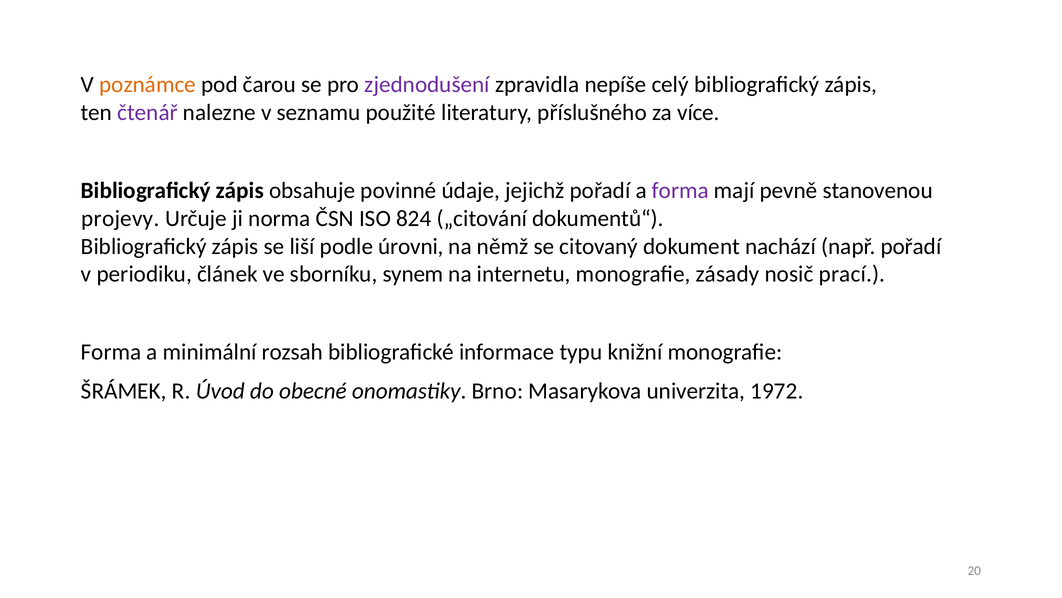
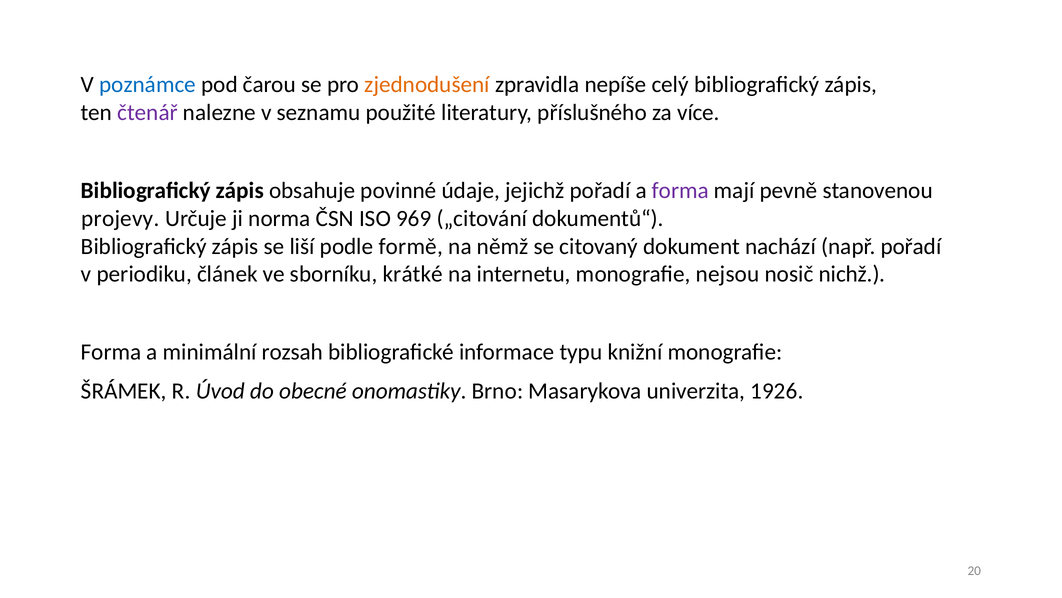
poznámce colour: orange -> blue
zjednodušení colour: purple -> orange
824: 824 -> 969
úrovni: úrovni -> formě
synem: synem -> krátké
zásady: zásady -> nejsou
prací: prací -> nichž
1972: 1972 -> 1926
